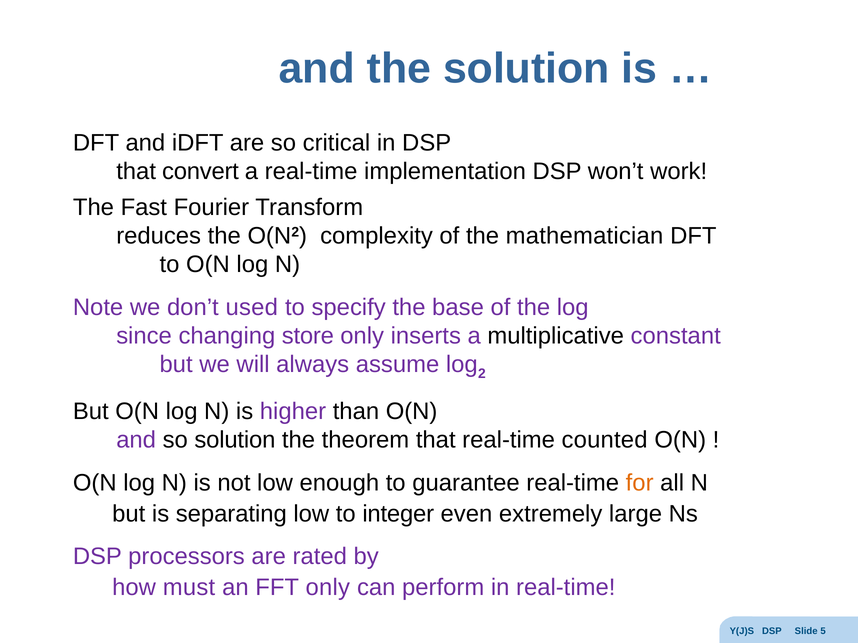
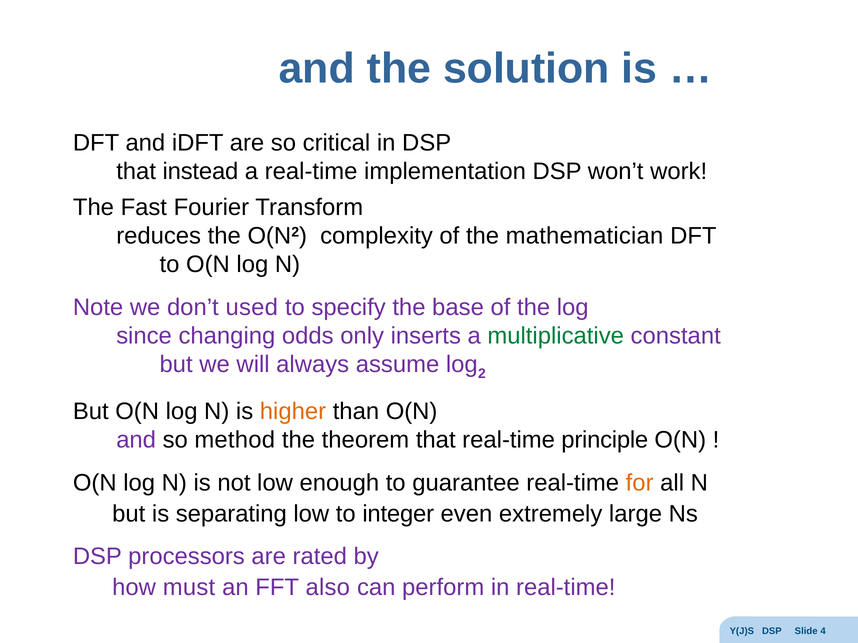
convert: convert -> instead
store: store -> odds
multiplicative colour: black -> green
higher colour: purple -> orange
so solution: solution -> method
counted: counted -> principle
FFT only: only -> also
5: 5 -> 4
